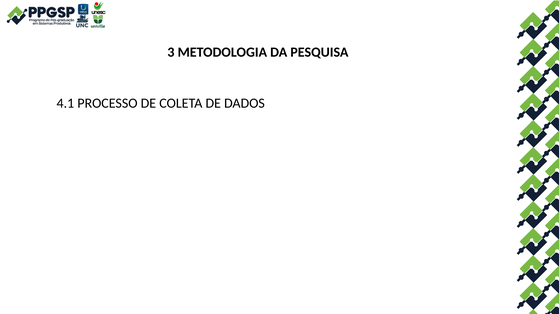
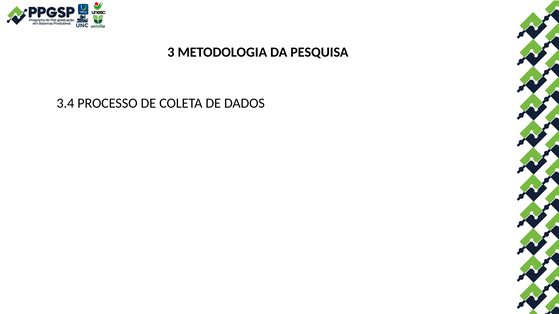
4.1: 4.1 -> 3.4
